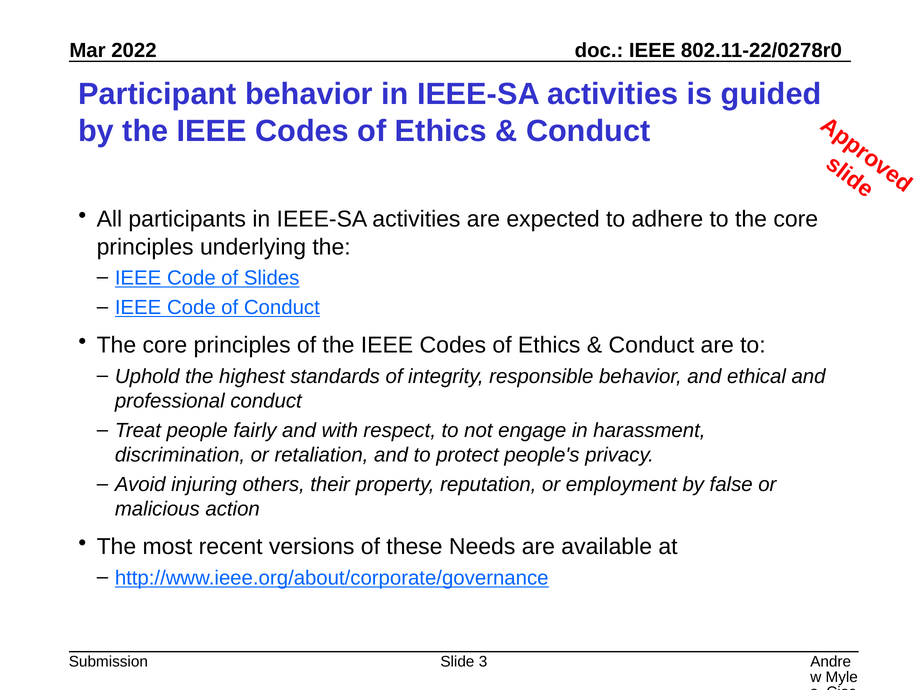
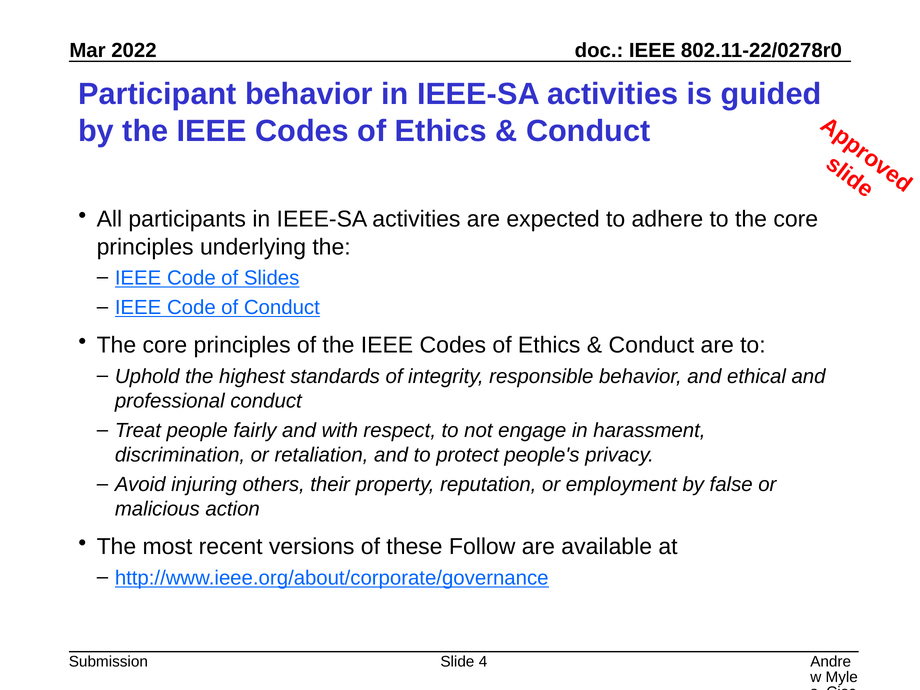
Needs: Needs -> Follow
3: 3 -> 4
